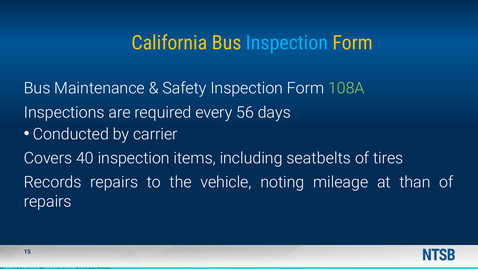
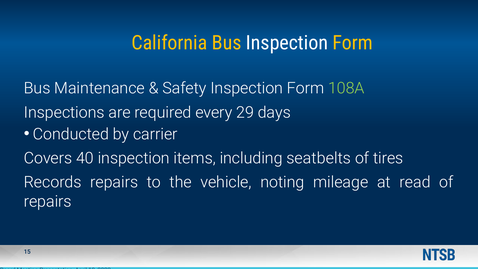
Inspection at (287, 43) colour: light blue -> white
56: 56 -> 29
than: than -> read
